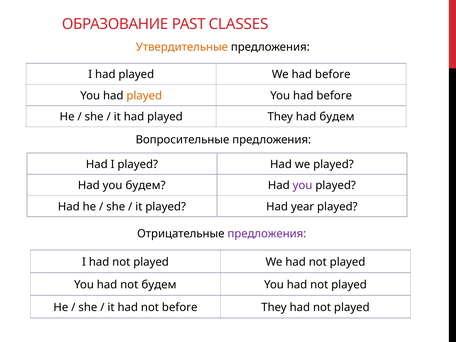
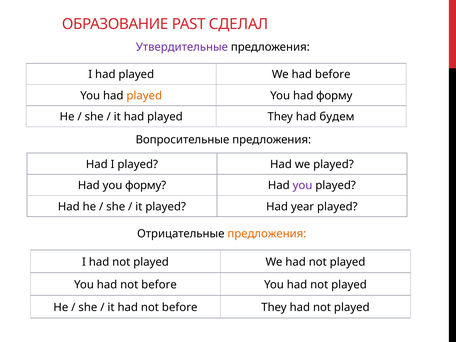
CLASSES: CLASSES -> СДЕЛАЛ
Утвердительные colour: orange -> purple
You had before: before -> форму
you будем: будем -> форму
предложения at (267, 234) colour: purple -> orange
You had not будем: будем -> before
